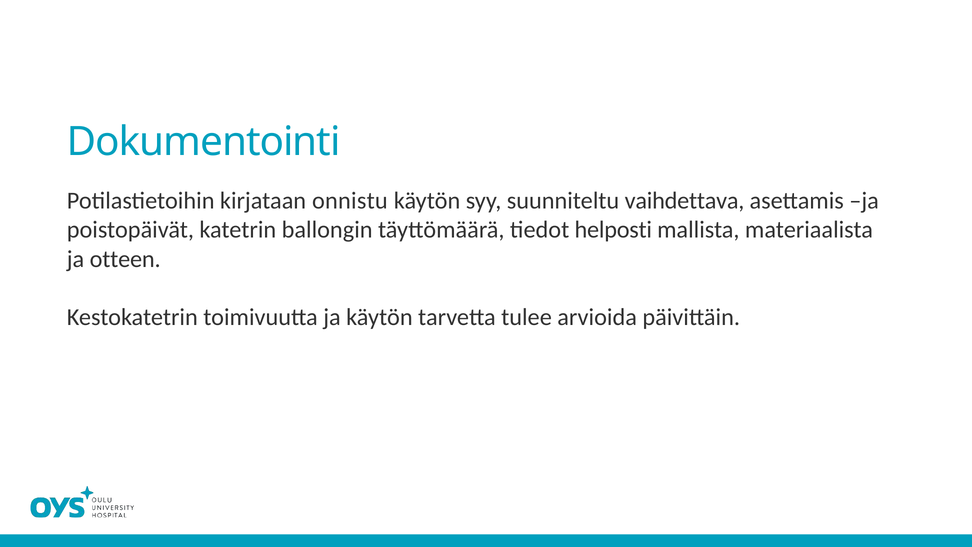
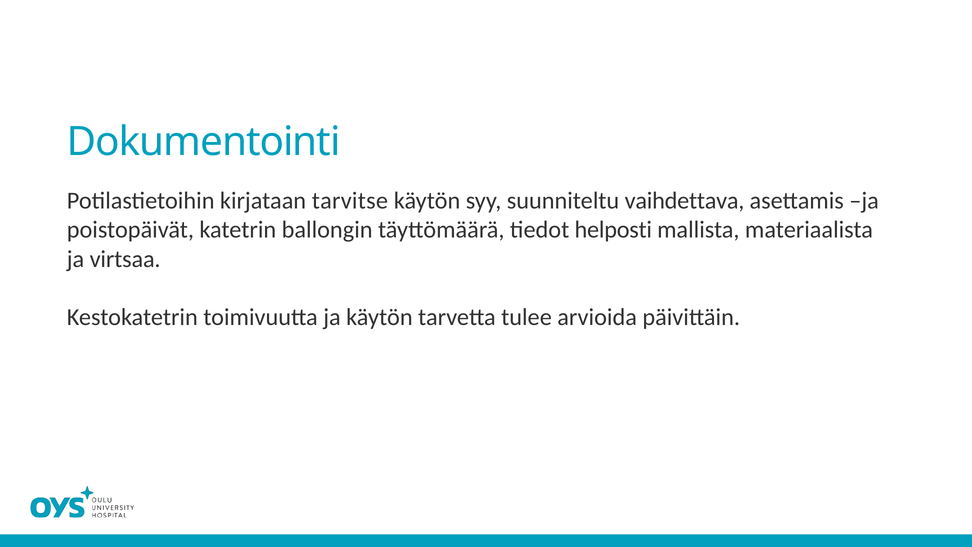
onnistu: onnistu -> tarvitse
otteen: otteen -> virtsaa
